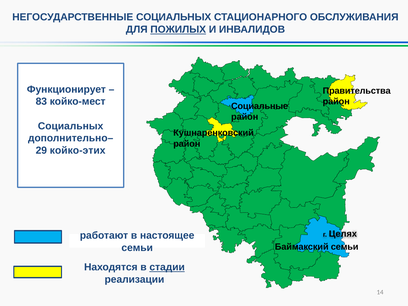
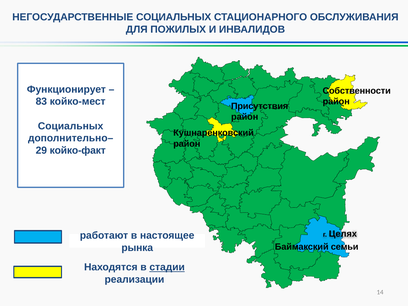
ПОЖИЛЫХ underline: present -> none
Правительства: Правительства -> Собственности
Социальные: Социальные -> Присутствия
койко-этих: койко-этих -> койко-факт
семьи at (137, 248): семьи -> рынка
